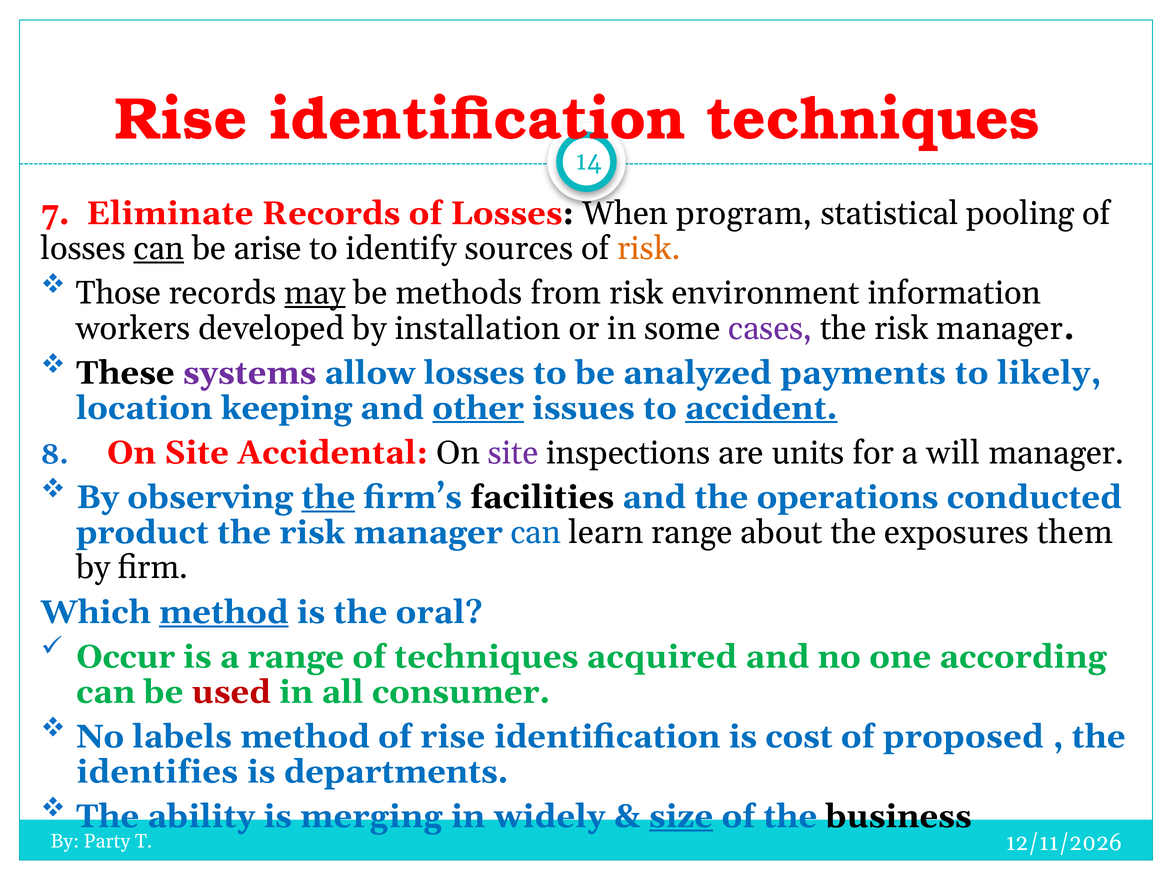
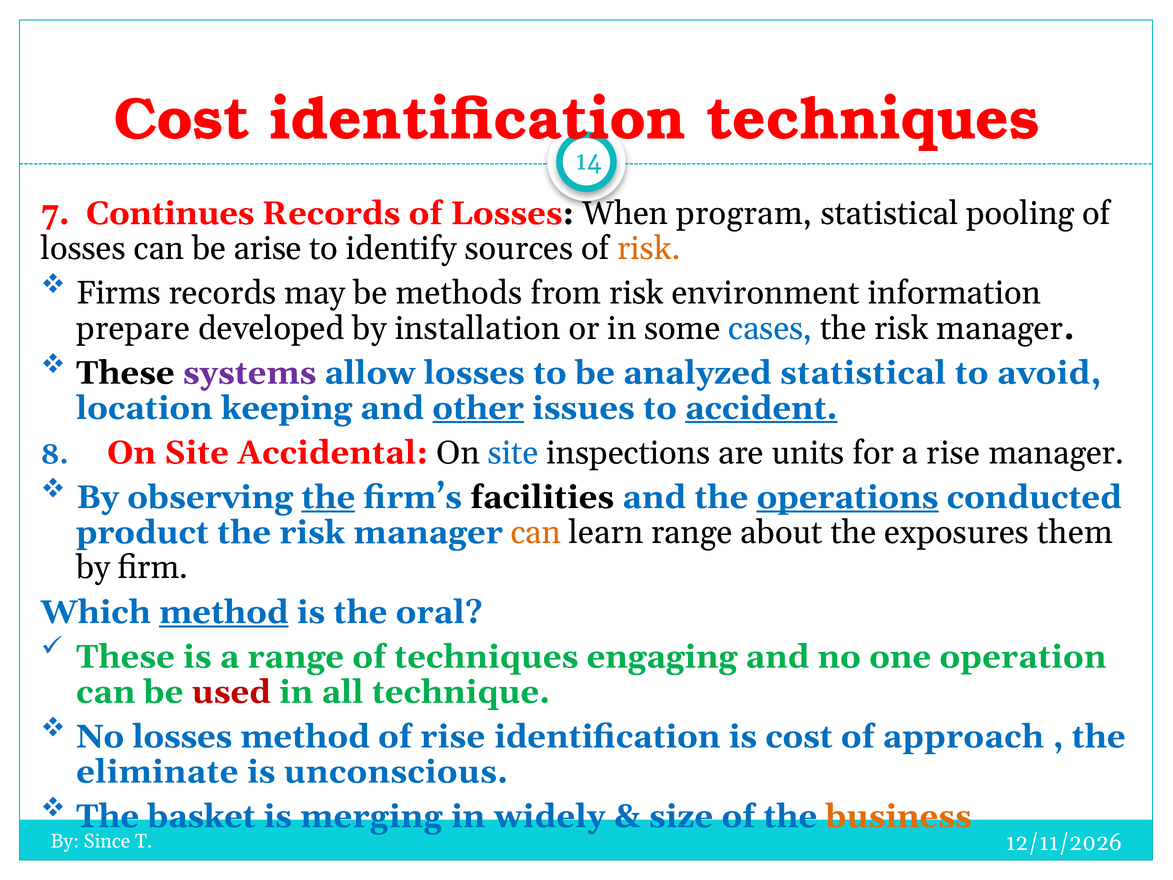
Rise at (181, 119): Rise -> Cost
Eliminate: Eliminate -> Continues
can at (159, 249) underline: present -> none
Those: Those -> Firms
may underline: present -> none
workers: workers -> prepare
cases colour: purple -> blue
analyzed payments: payments -> statistical
likely: likely -> avoid
site at (513, 453) colour: purple -> blue
a will: will -> rise
operations underline: none -> present
can at (536, 532) colour: blue -> orange
Occur at (126, 657): Occur -> These
acquired: acquired -> engaging
according: according -> operation
consumer: consumer -> technique
No labels: labels -> losses
proposed: proposed -> approach
identifies: identifies -> eliminate
departments: departments -> unconscious
ability: ability -> basket
size underline: present -> none
business colour: black -> orange
Party: Party -> Since
